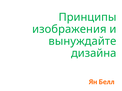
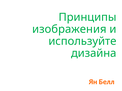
вынуждайте: вынуждайте -> используйте
